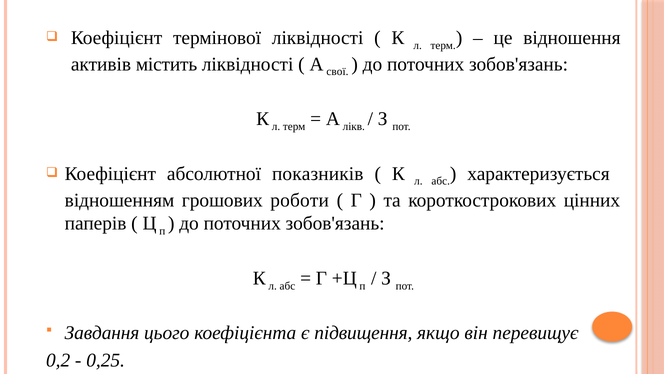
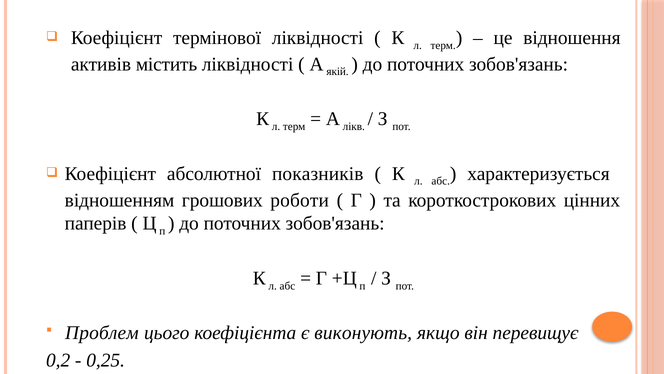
свої: свої -> якій
Завдання: Завдання -> Проблем
підвищення: підвищення -> виконують
